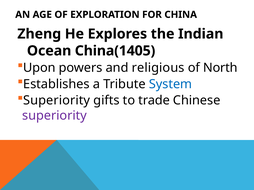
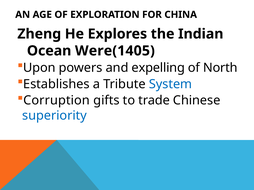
China(1405: China(1405 -> Were(1405
religious: religious -> expelling
Superiority at (57, 101): Superiority -> Corruption
superiority at (55, 116) colour: purple -> blue
